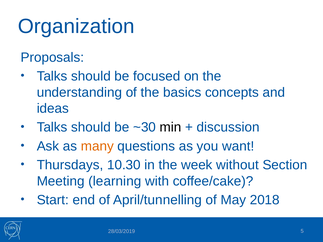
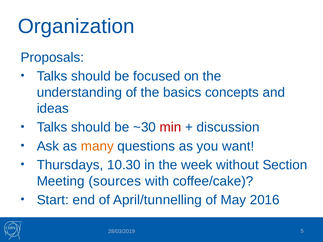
min colour: black -> red
learning: learning -> sources
2018: 2018 -> 2016
